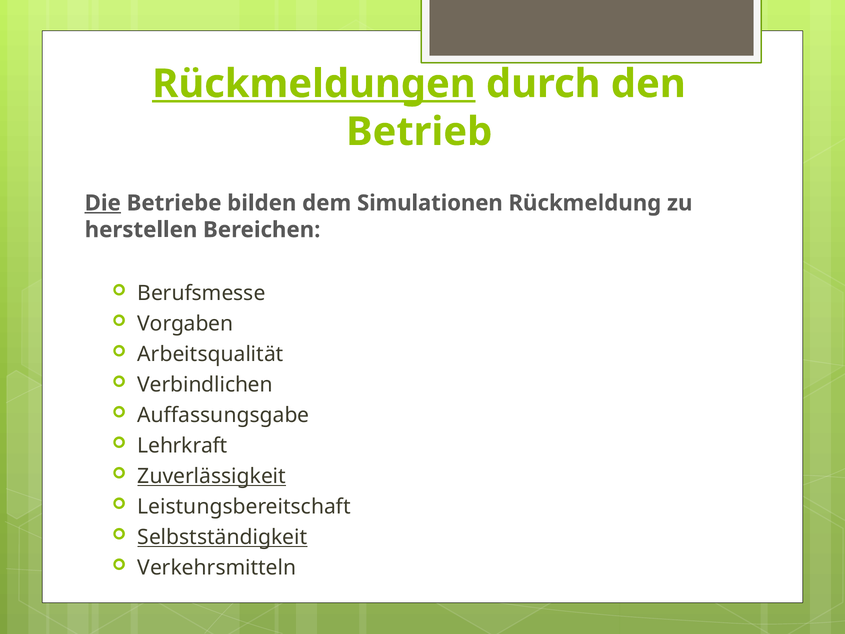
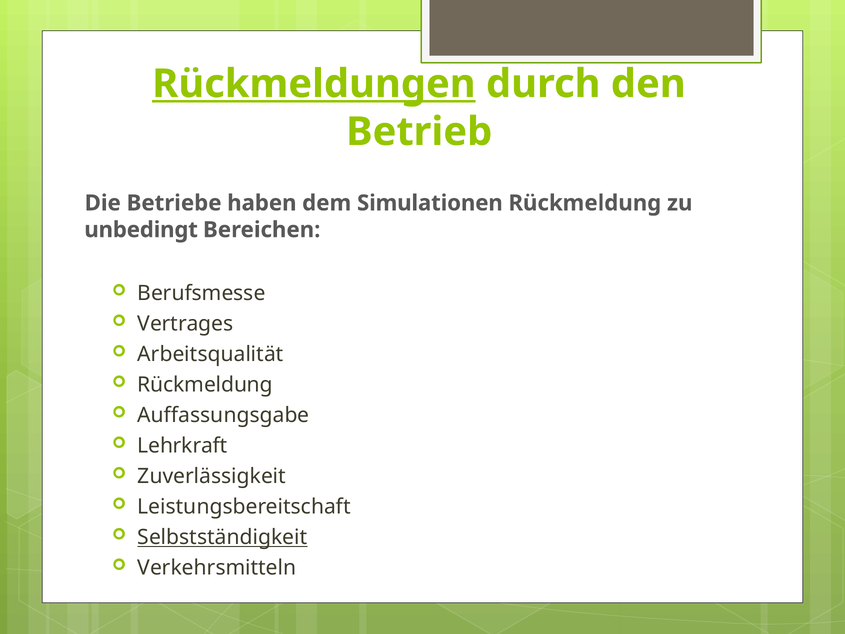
Die underline: present -> none
bilden: bilden -> haben
herstellen: herstellen -> unbedingt
Vorgaben: Vorgaben -> Vertrages
Verbindlichen at (205, 385): Verbindlichen -> Rückmeldung
Zuverlässigkeit underline: present -> none
